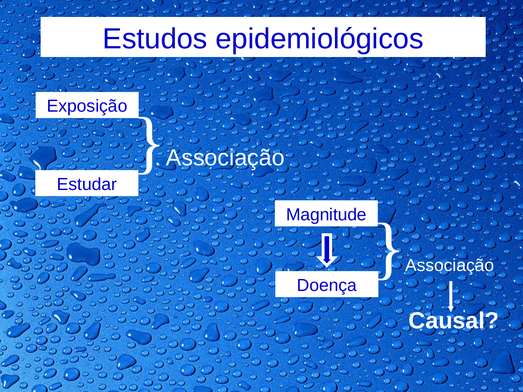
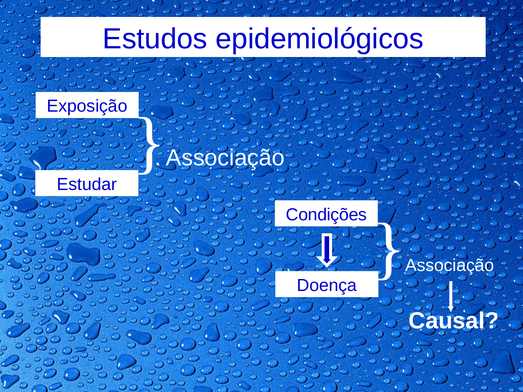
Magnitude: Magnitude -> Condições
